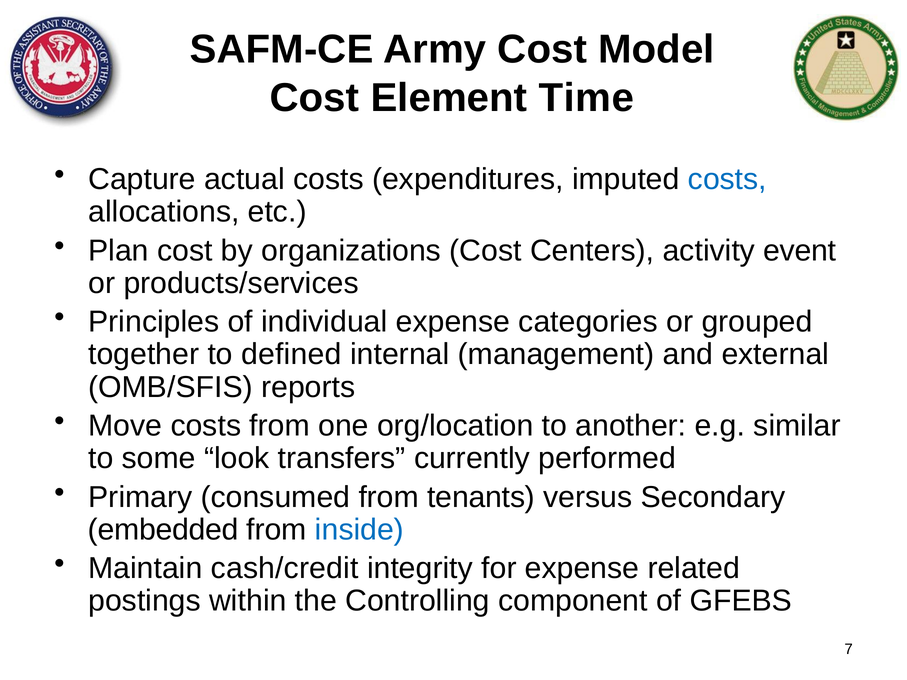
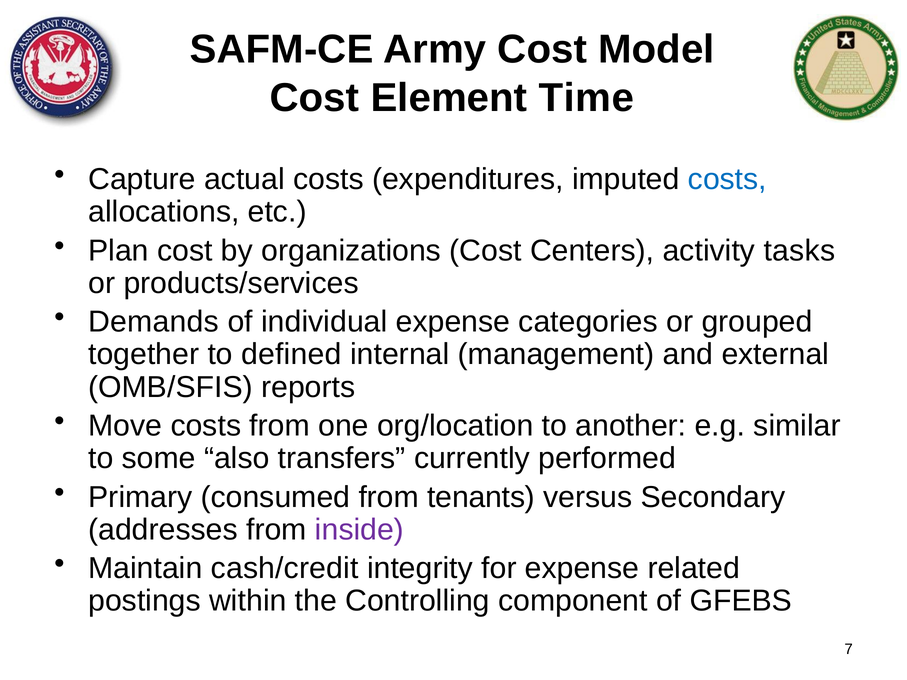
event: event -> tasks
Principles: Principles -> Demands
look: look -> also
embedded: embedded -> addresses
inside colour: blue -> purple
